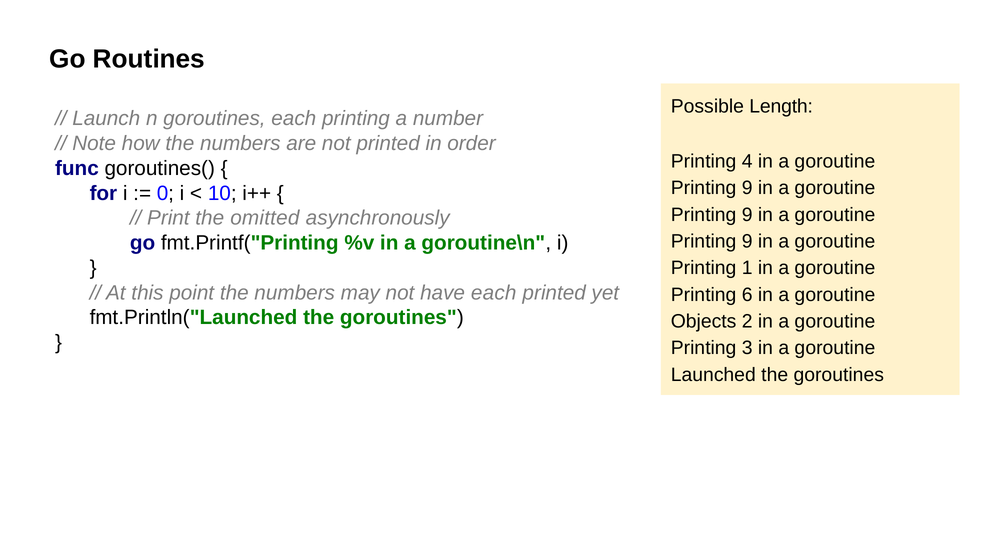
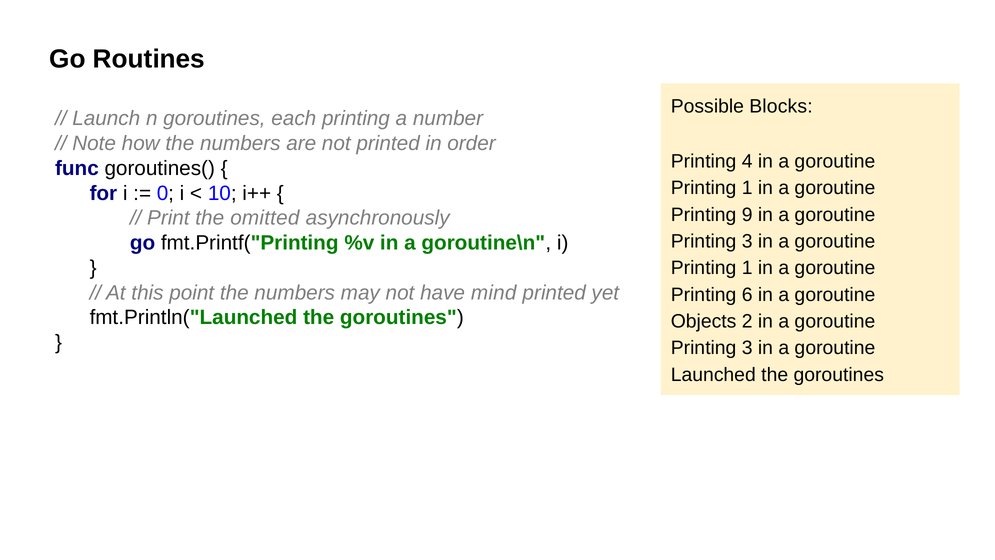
Length: Length -> Blocks
9 at (747, 188): 9 -> 1
9 at (747, 241): 9 -> 3
have each: each -> mind
